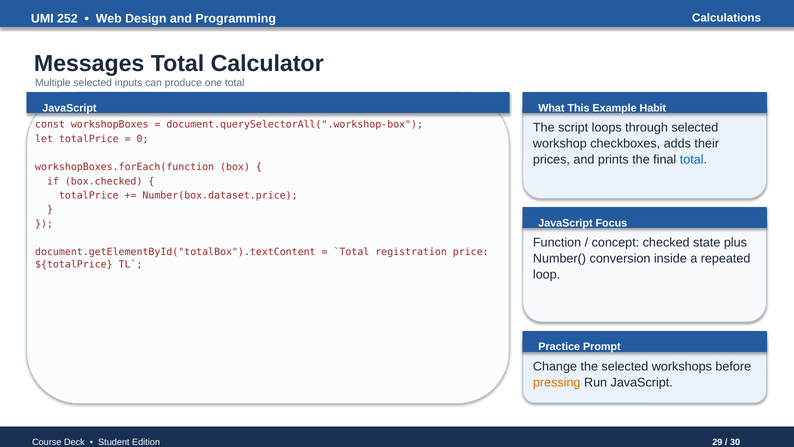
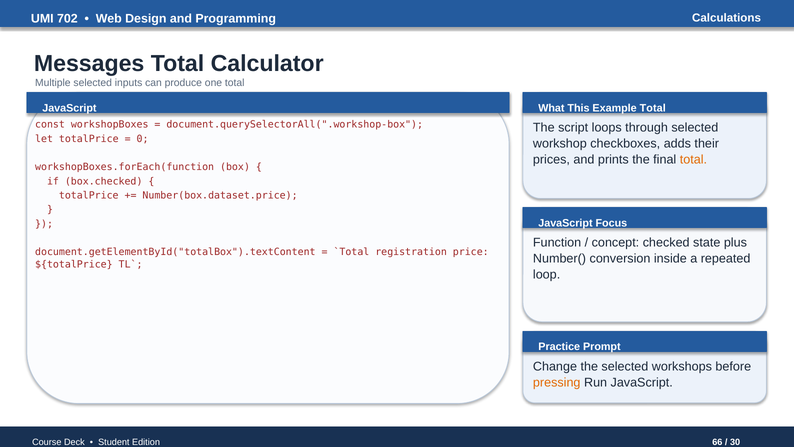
252: 252 -> 702
Example Habit: Habit -> Total
total at (693, 159) colour: blue -> orange
29: 29 -> 66
